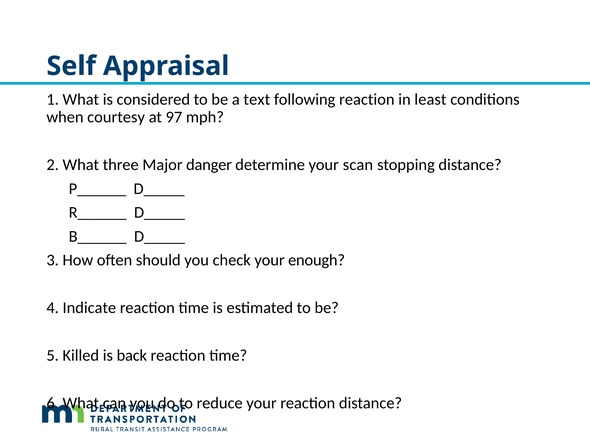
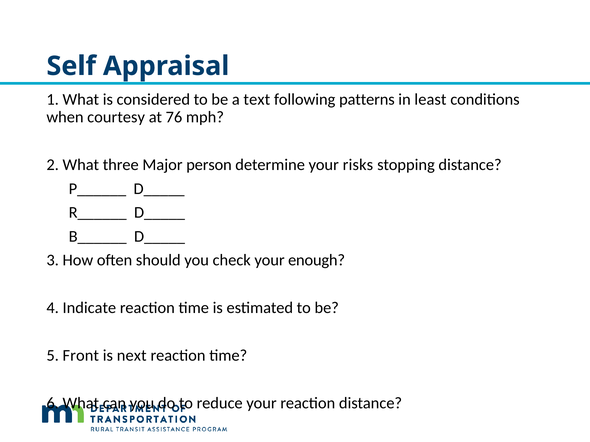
following reaction: reaction -> patterns
97: 97 -> 76
danger: danger -> person
scan: scan -> risks
Killed: Killed -> Front
back: back -> next
